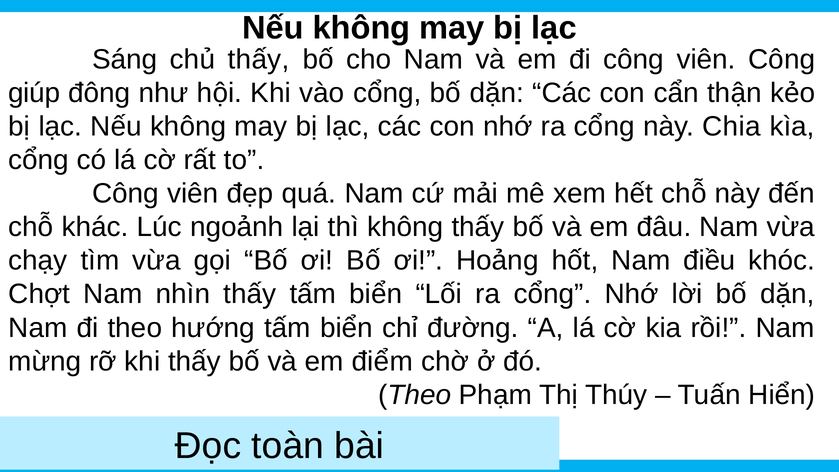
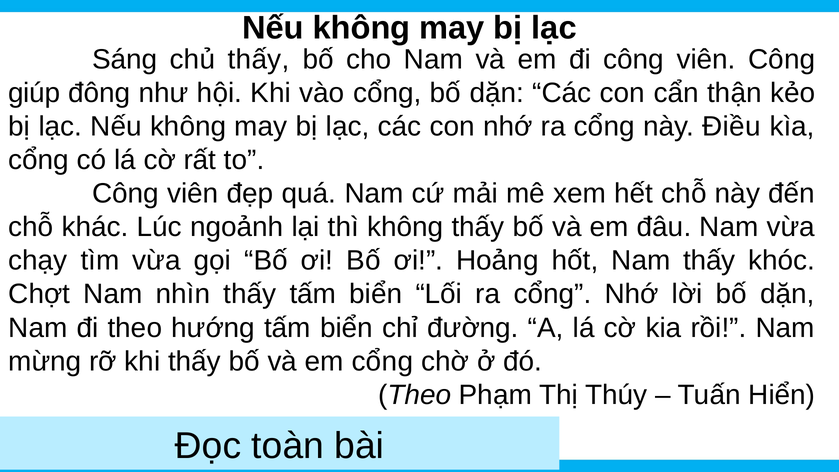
Chia: Chia -> Điều
Nam điều: điều -> thấy
em điểm: điểm -> cổng
